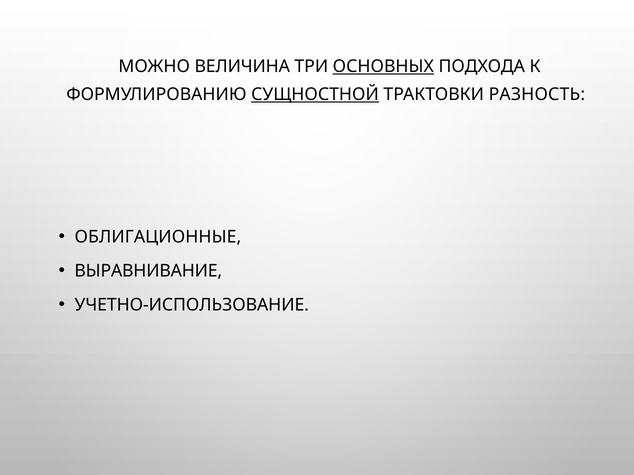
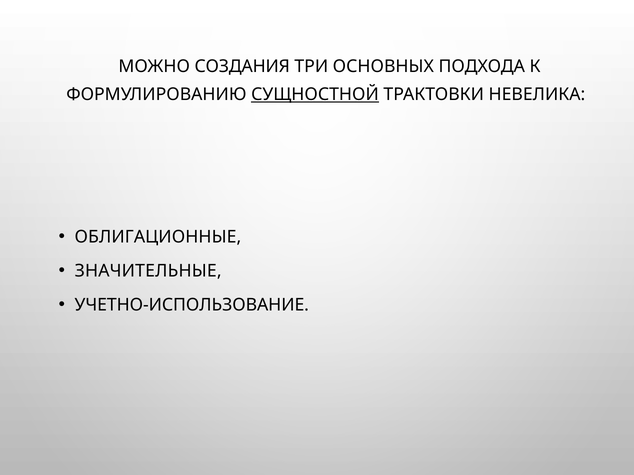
ВЕЛИЧИНА: ВЕЛИЧИНА -> СОЗДАНИЯ
ОСНОВНЫХ underline: present -> none
РАЗНОСТЬ: РАЗНОСТЬ -> НЕВЕЛИКА
ВЫРАВНИВАНИЕ: ВЫРАВНИВАНИЕ -> ЗНАЧИТЕЛЬНЫЕ
